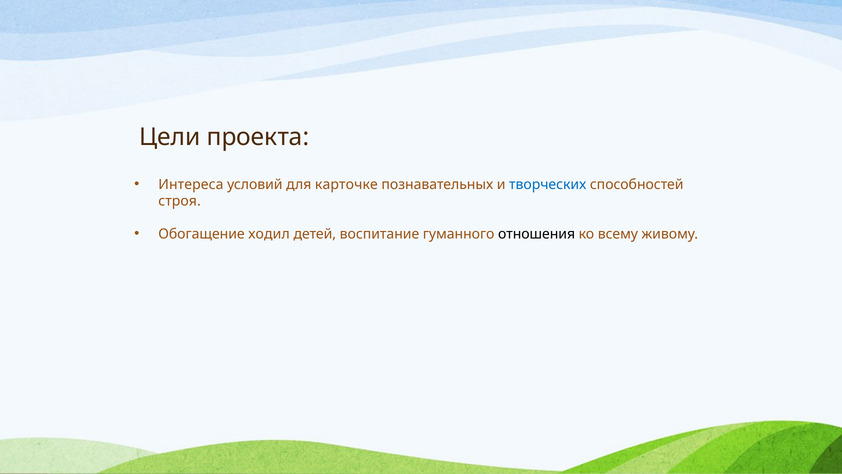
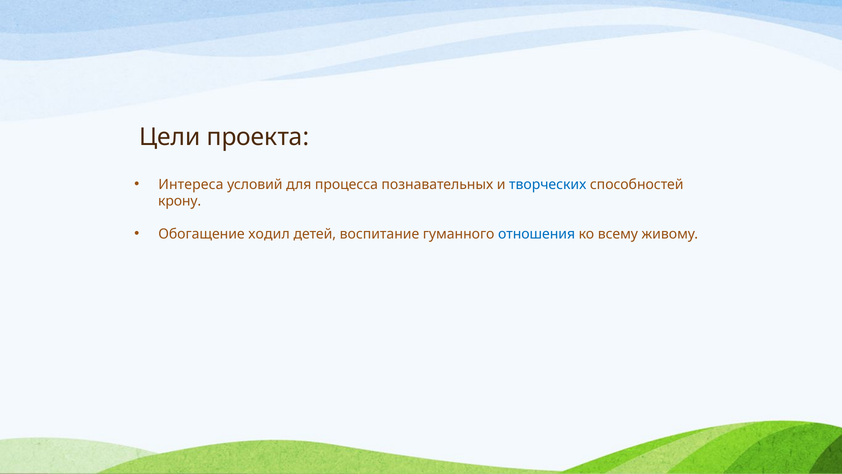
карточке: карточке -> процесса
строя: строя -> крону
отношения colour: black -> blue
